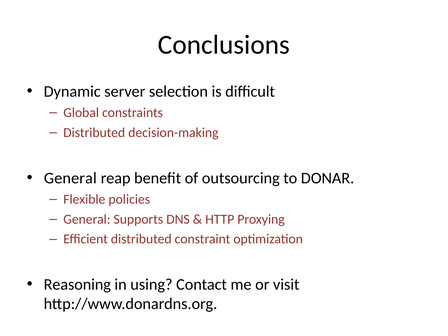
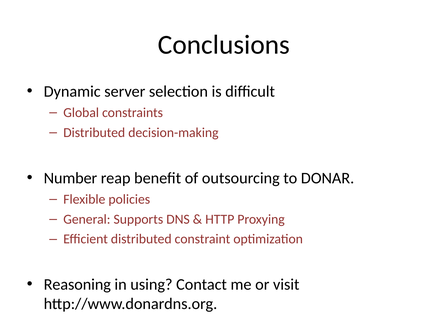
General at (70, 178): General -> Number
